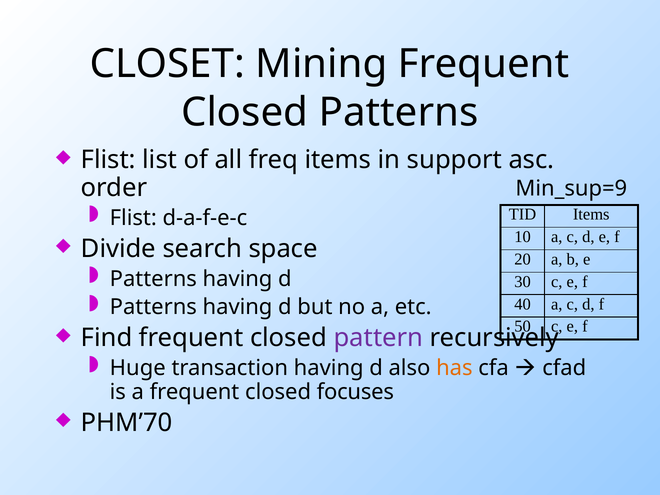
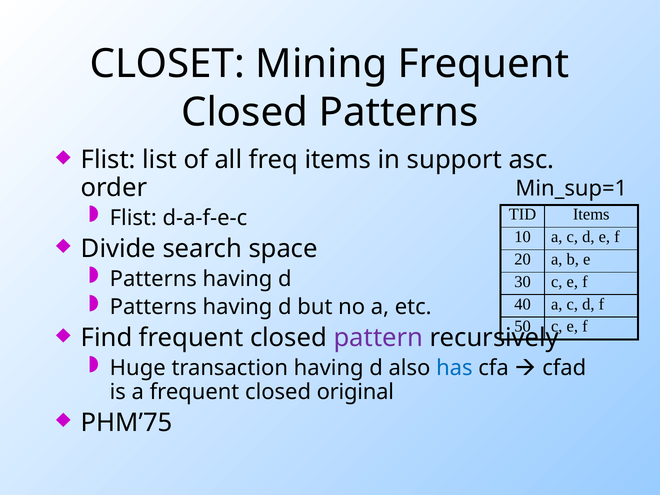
Min_sup=9: Min_sup=9 -> Min_sup=1
has colour: orange -> blue
focuses: focuses -> original
PHM’70: PHM’70 -> PHM’75
